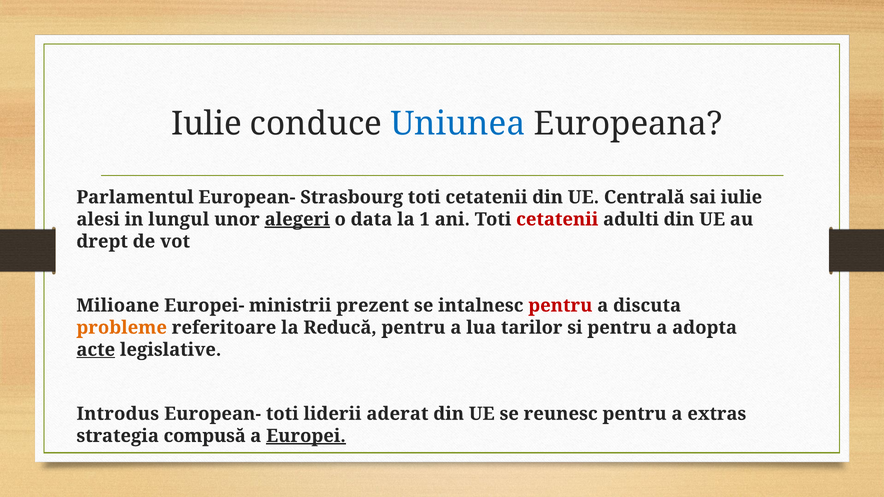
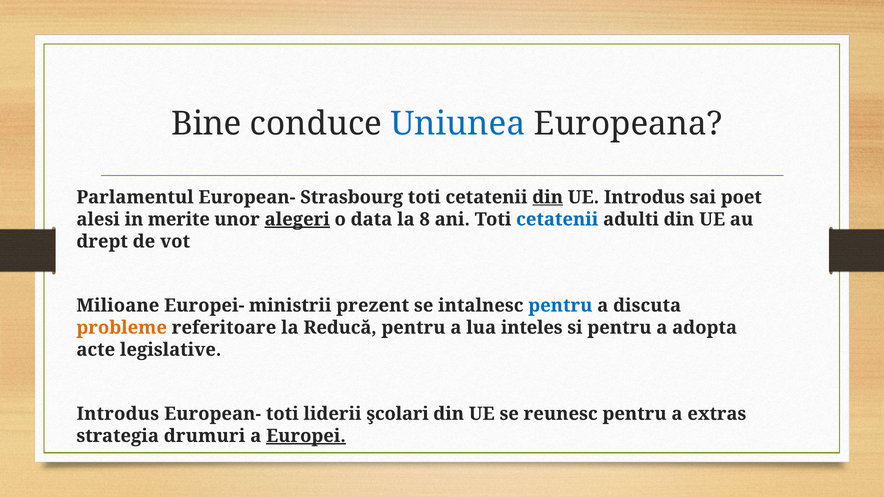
Iulie at (207, 124): Iulie -> Bine
din at (548, 197) underline: none -> present
UE Centrală: Centrală -> Introdus
sai iulie: iulie -> poet
lungul: lungul -> merite
1: 1 -> 8
cetatenii at (557, 219) colour: red -> blue
pentru at (560, 306) colour: red -> blue
tarilor: tarilor -> inteles
acte underline: present -> none
aderat: aderat -> şcolari
compusă: compusă -> drumuri
